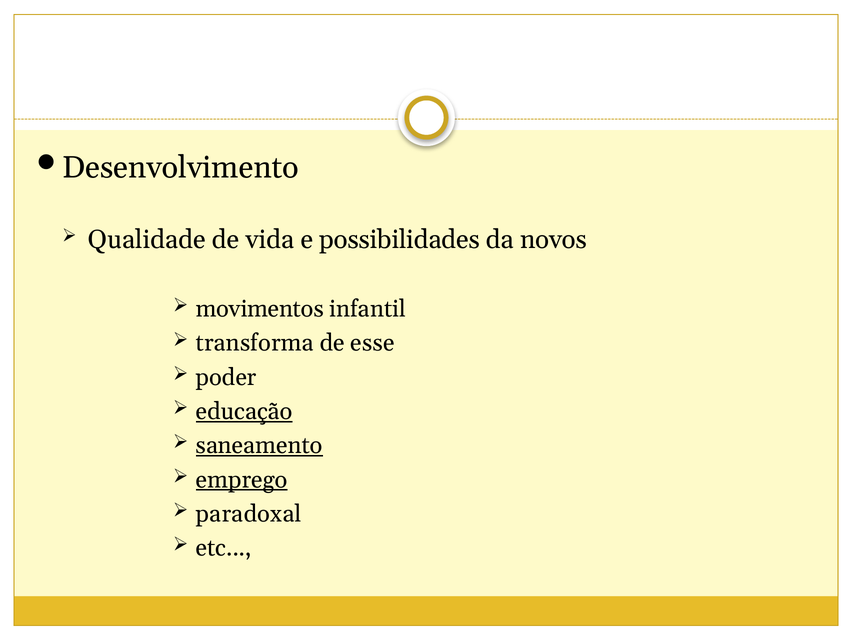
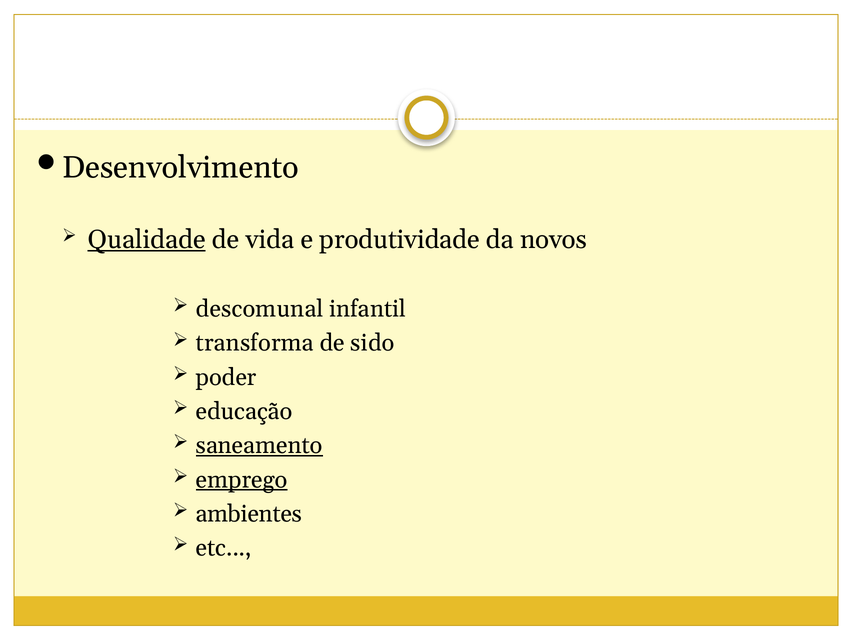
Qualidade underline: none -> present
possibilidades: possibilidades -> produtividade
movimentos: movimentos -> descomunal
esse: esse -> sido
educação underline: present -> none
paradoxal: paradoxal -> ambientes
